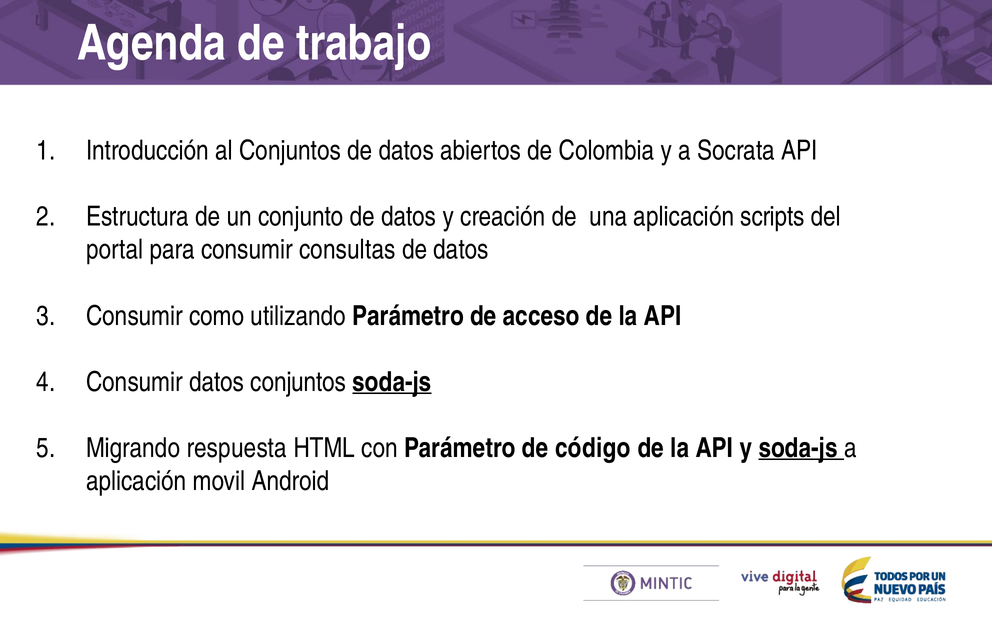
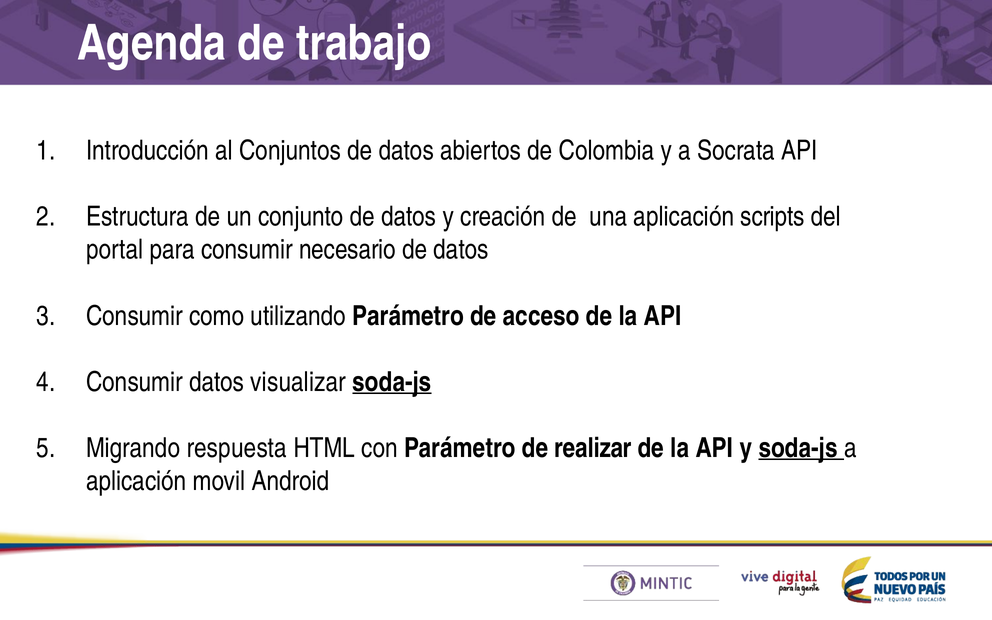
consultas: consultas -> necesario
datos conjuntos: conjuntos -> visualizar
código: código -> realizar
